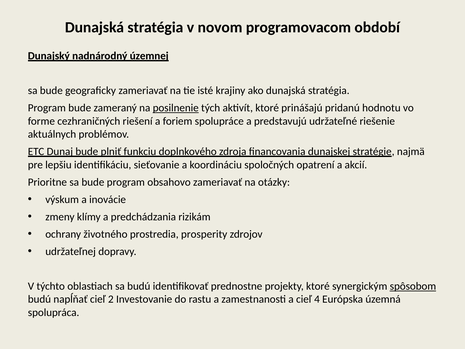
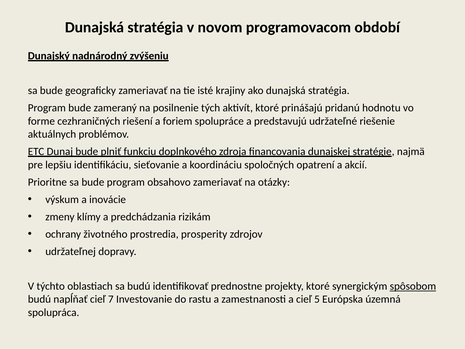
územnej: územnej -> zvýšeniu
posilnenie underline: present -> none
2: 2 -> 7
4: 4 -> 5
